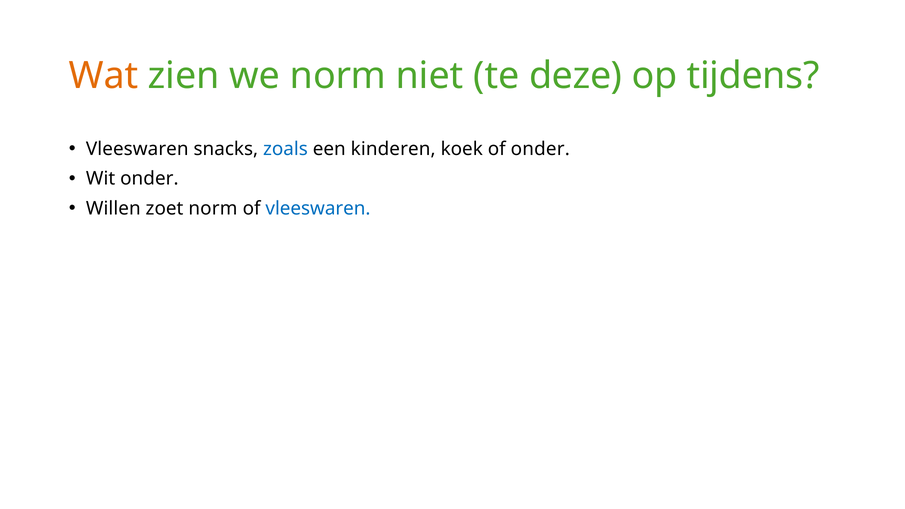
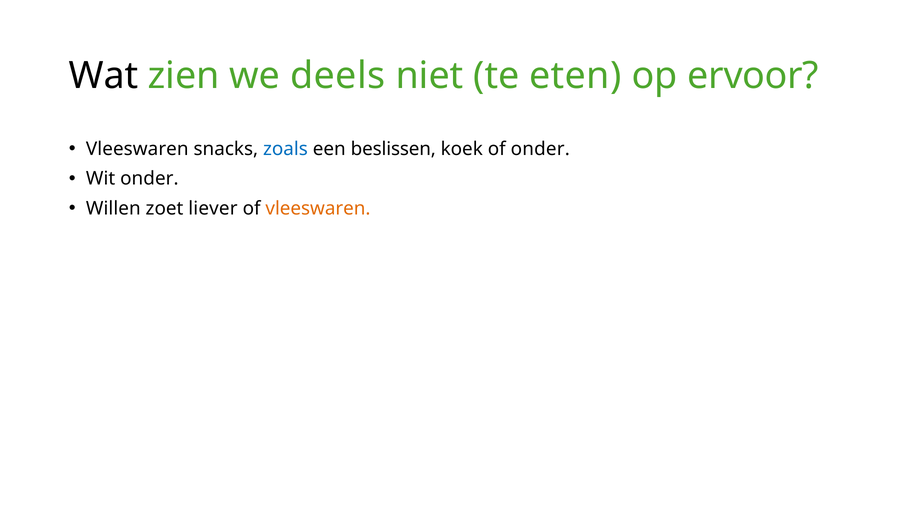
Wat colour: orange -> black
we norm: norm -> deels
deze: deze -> eten
tijdens: tijdens -> ervoor
kinderen: kinderen -> beslissen
zoet norm: norm -> liever
vleeswaren at (318, 209) colour: blue -> orange
